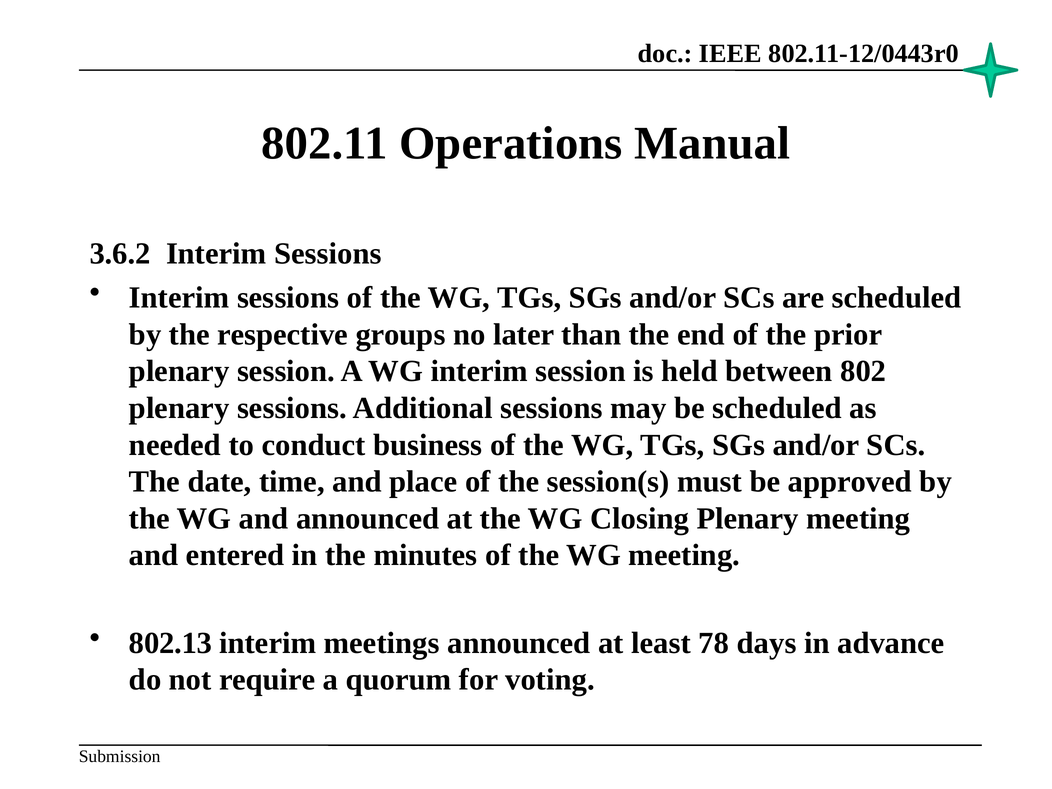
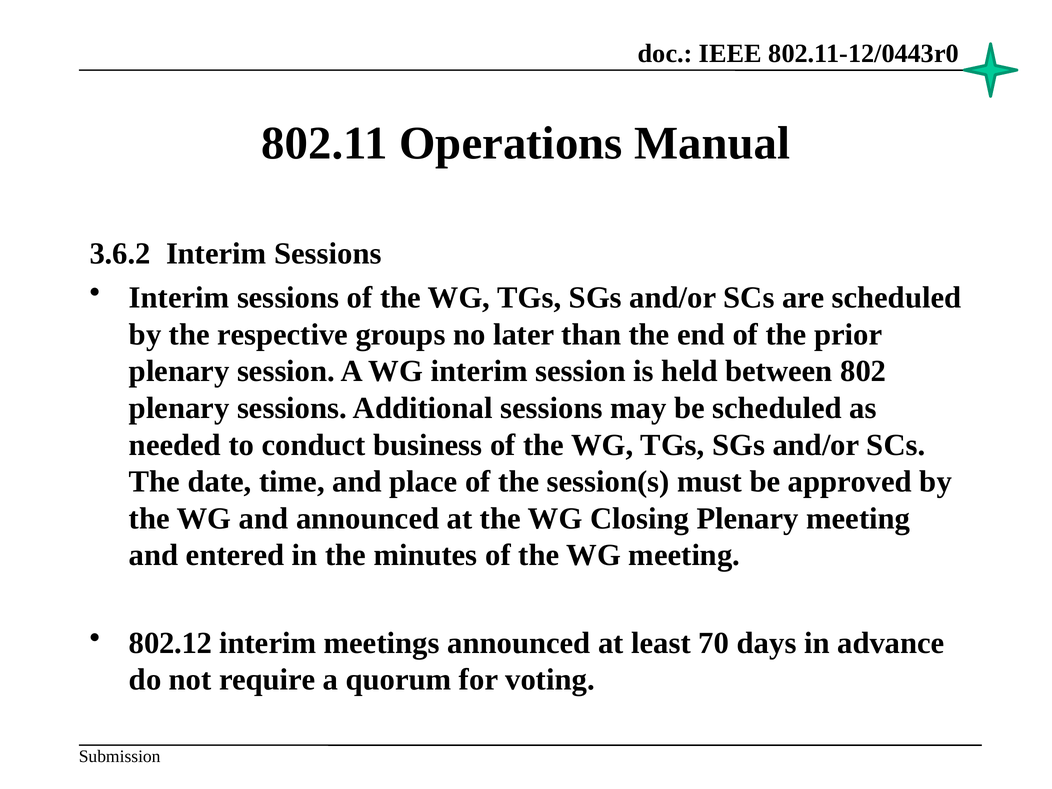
802.13: 802.13 -> 802.12
78: 78 -> 70
